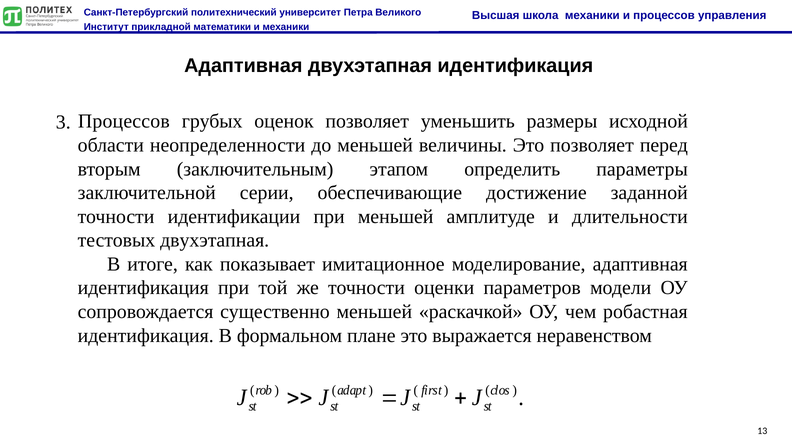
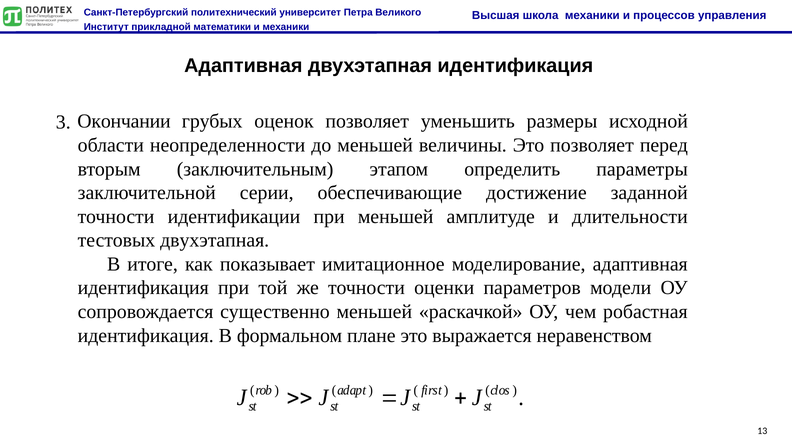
Процессов at (124, 121): Процессов -> Окончании
